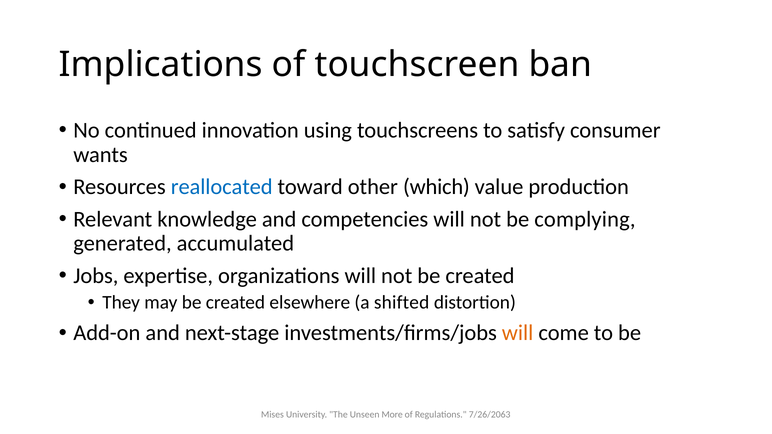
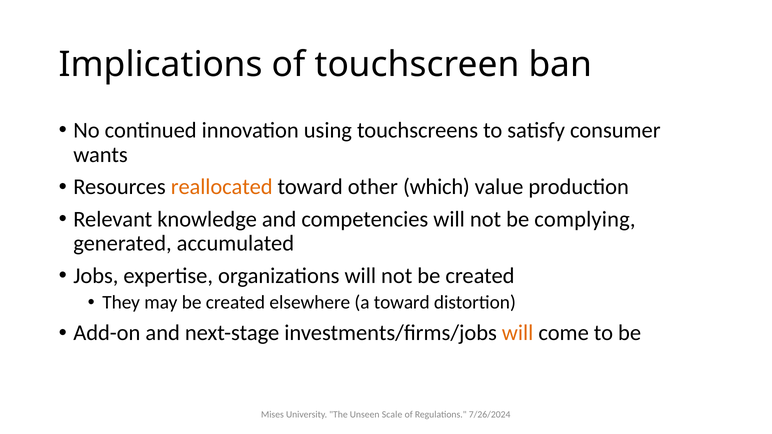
reallocated colour: blue -> orange
a shifted: shifted -> toward
More: More -> Scale
7/26/2063: 7/26/2063 -> 7/26/2024
